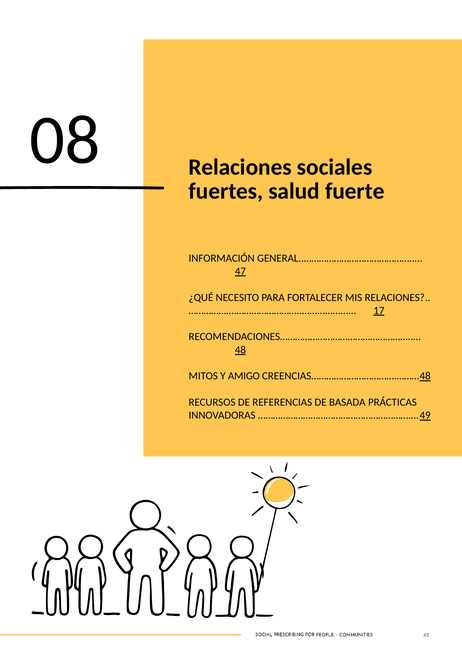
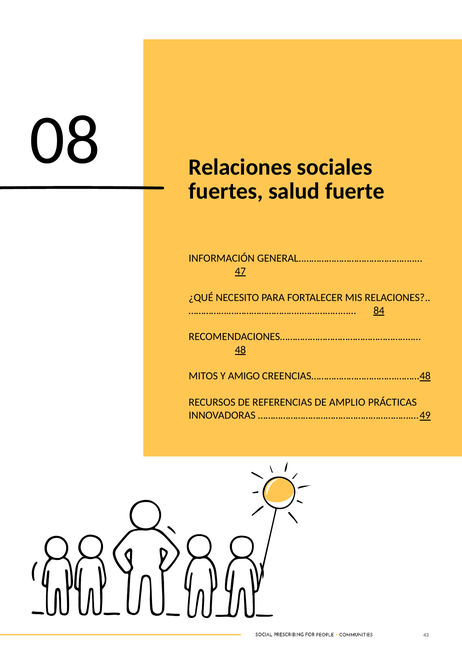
17: 17 -> 84
BASADA: BASADA -> AMPLIO
